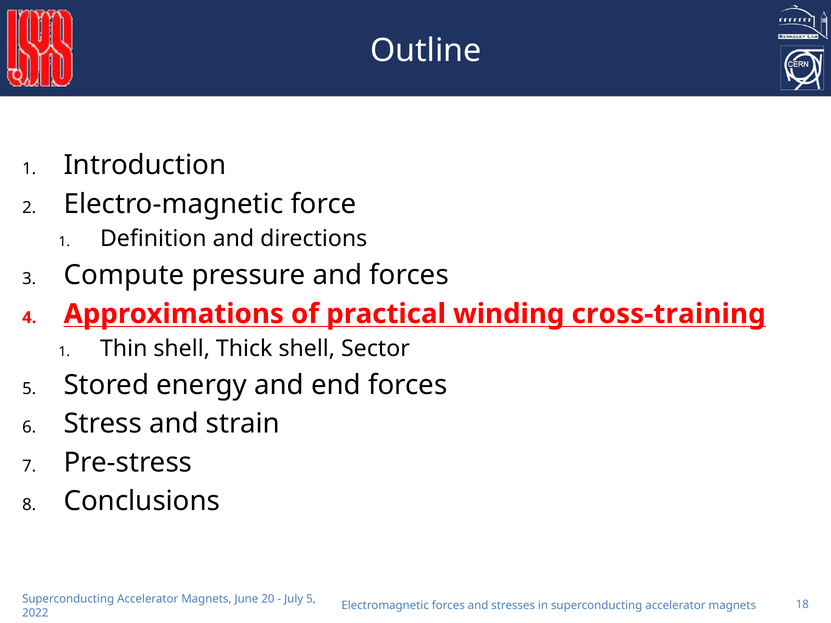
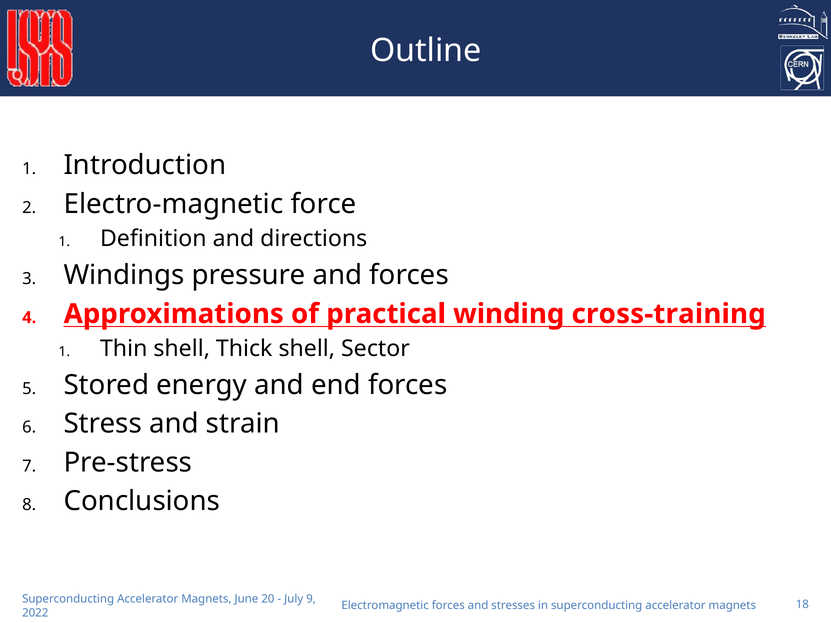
Compute: Compute -> Windings
July 5: 5 -> 9
